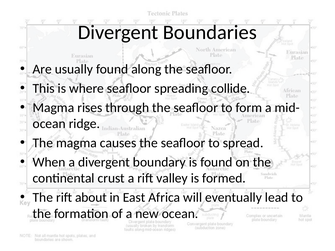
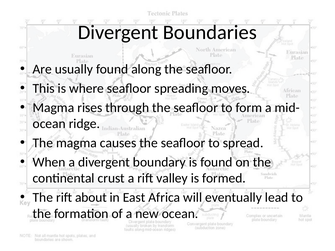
collide: collide -> moves
